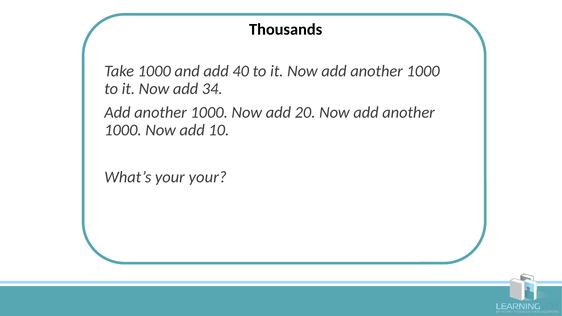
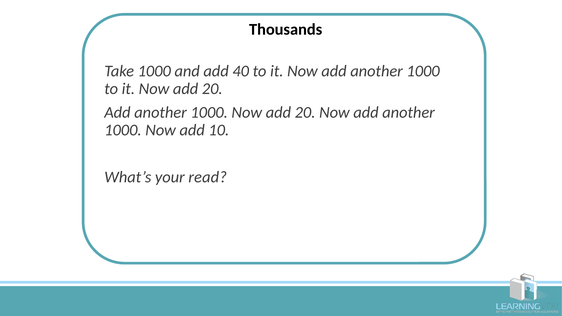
it Now add 34: 34 -> 20
your your: your -> read
